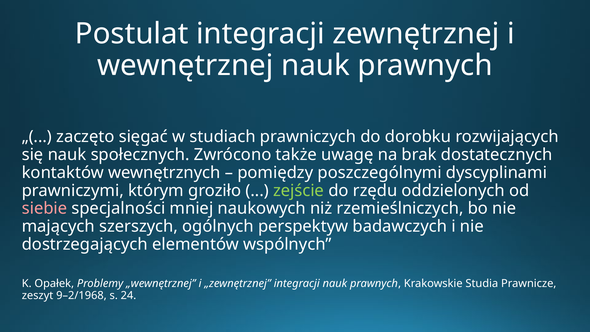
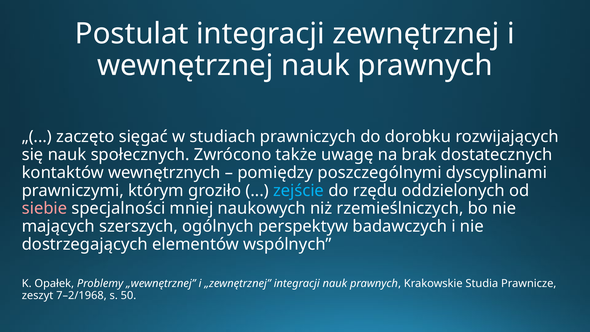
zejście colour: light green -> light blue
9–2/1968: 9–2/1968 -> 7–2/1968
24: 24 -> 50
